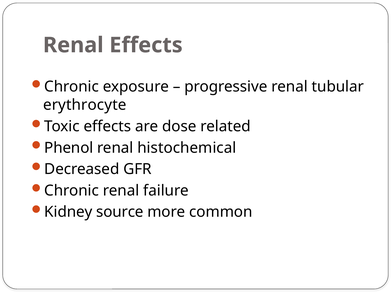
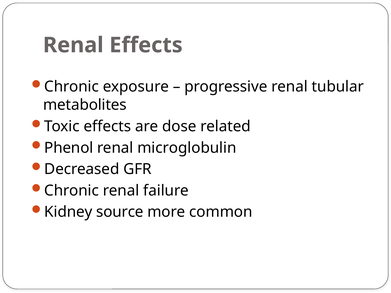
erythrocyte: erythrocyte -> metabolites
histochemical: histochemical -> microglobulin
